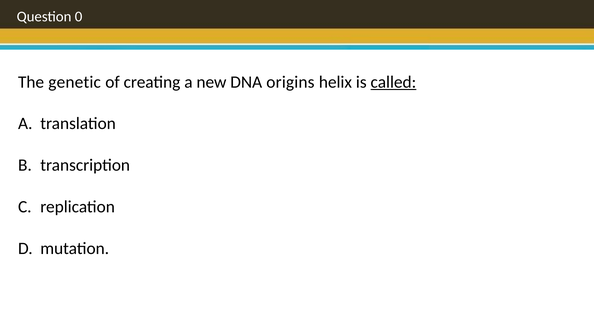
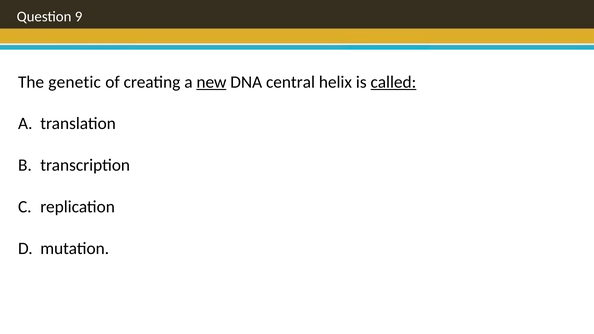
0: 0 -> 9
new underline: none -> present
origins: origins -> central
